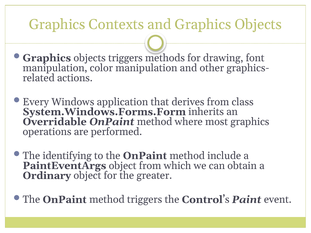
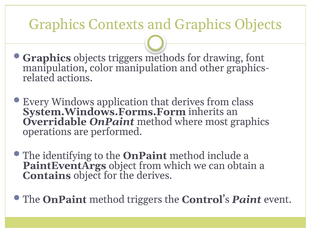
Ordinary: Ordinary -> Contains
the greater: greater -> derives
